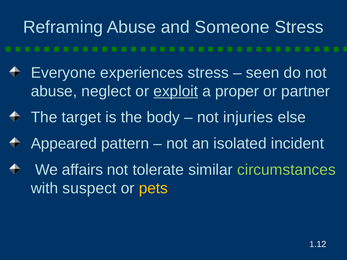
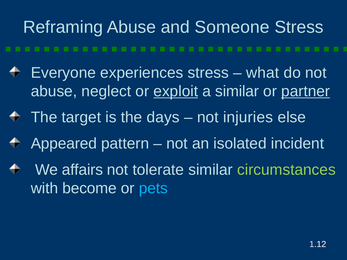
seen: seen -> what
a proper: proper -> similar
partner underline: none -> present
body: body -> days
suspect: suspect -> become
pets colour: yellow -> light blue
